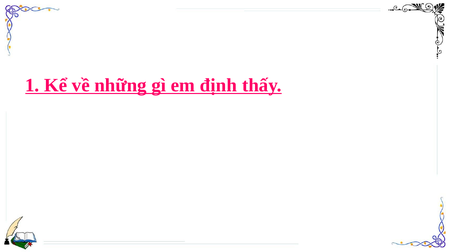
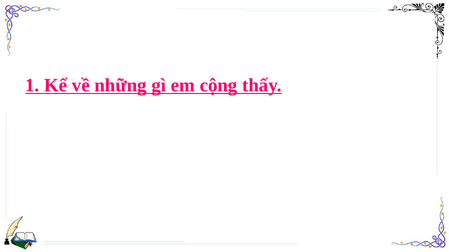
định: định -> cộng
